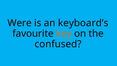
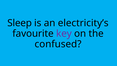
Were: Were -> Sleep
keyboard’s: keyboard’s -> electricity’s
key colour: orange -> purple
